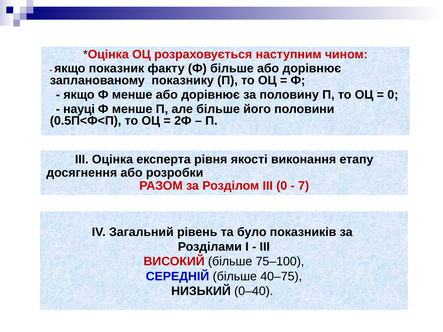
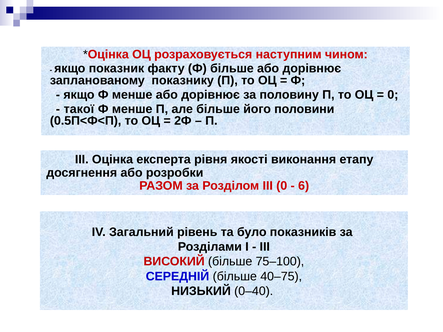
науці: науці -> такої
7: 7 -> 6
